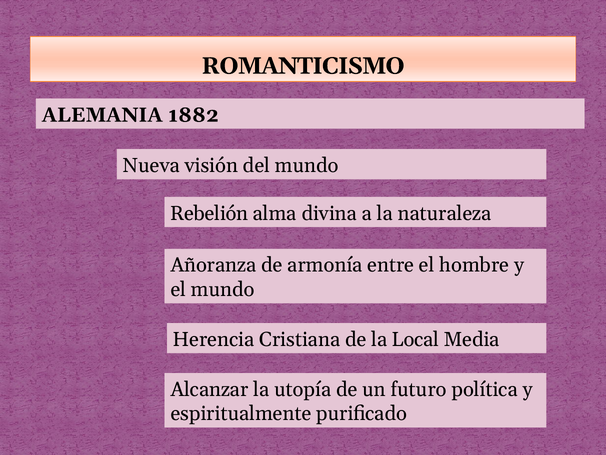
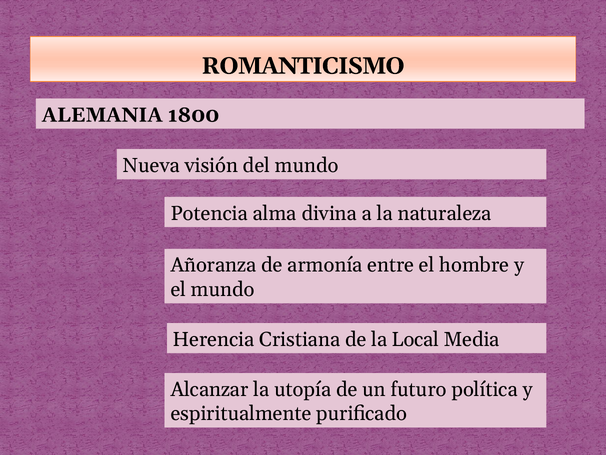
1882: 1882 -> 1800
Rebelión: Rebelión -> Potencia
